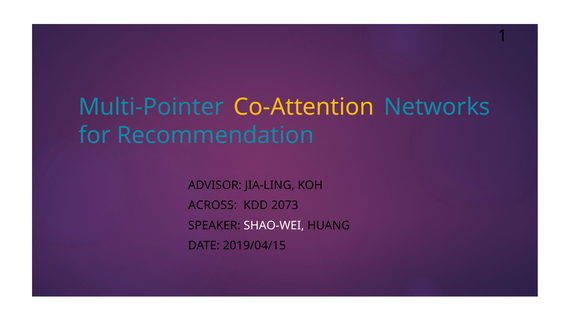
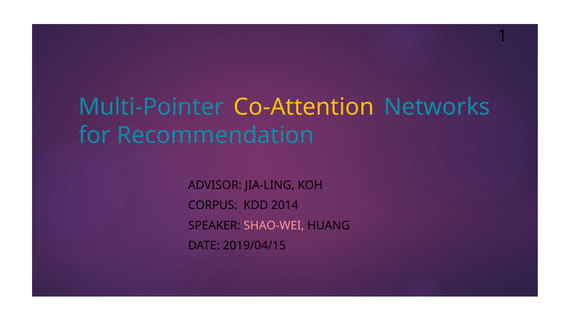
ACROSS: ACROSS -> CORPUS
2073: 2073 -> 2014
SHAO-WEI colour: white -> pink
